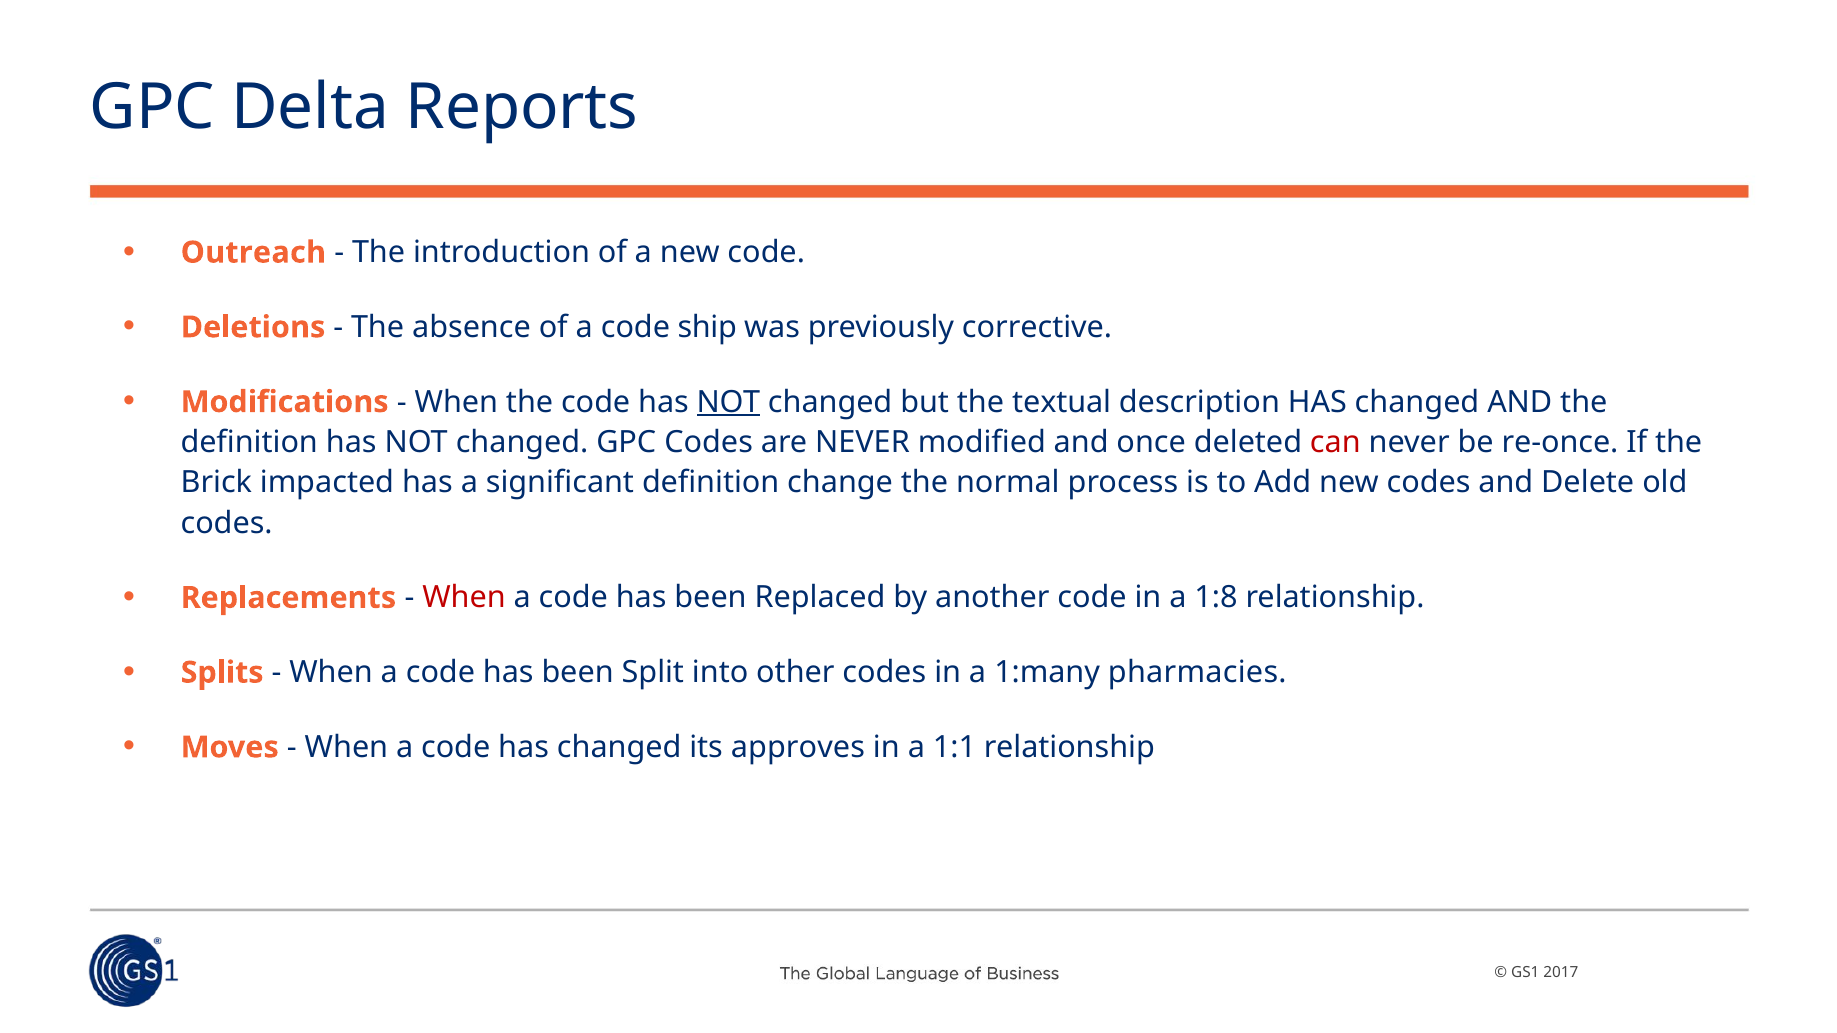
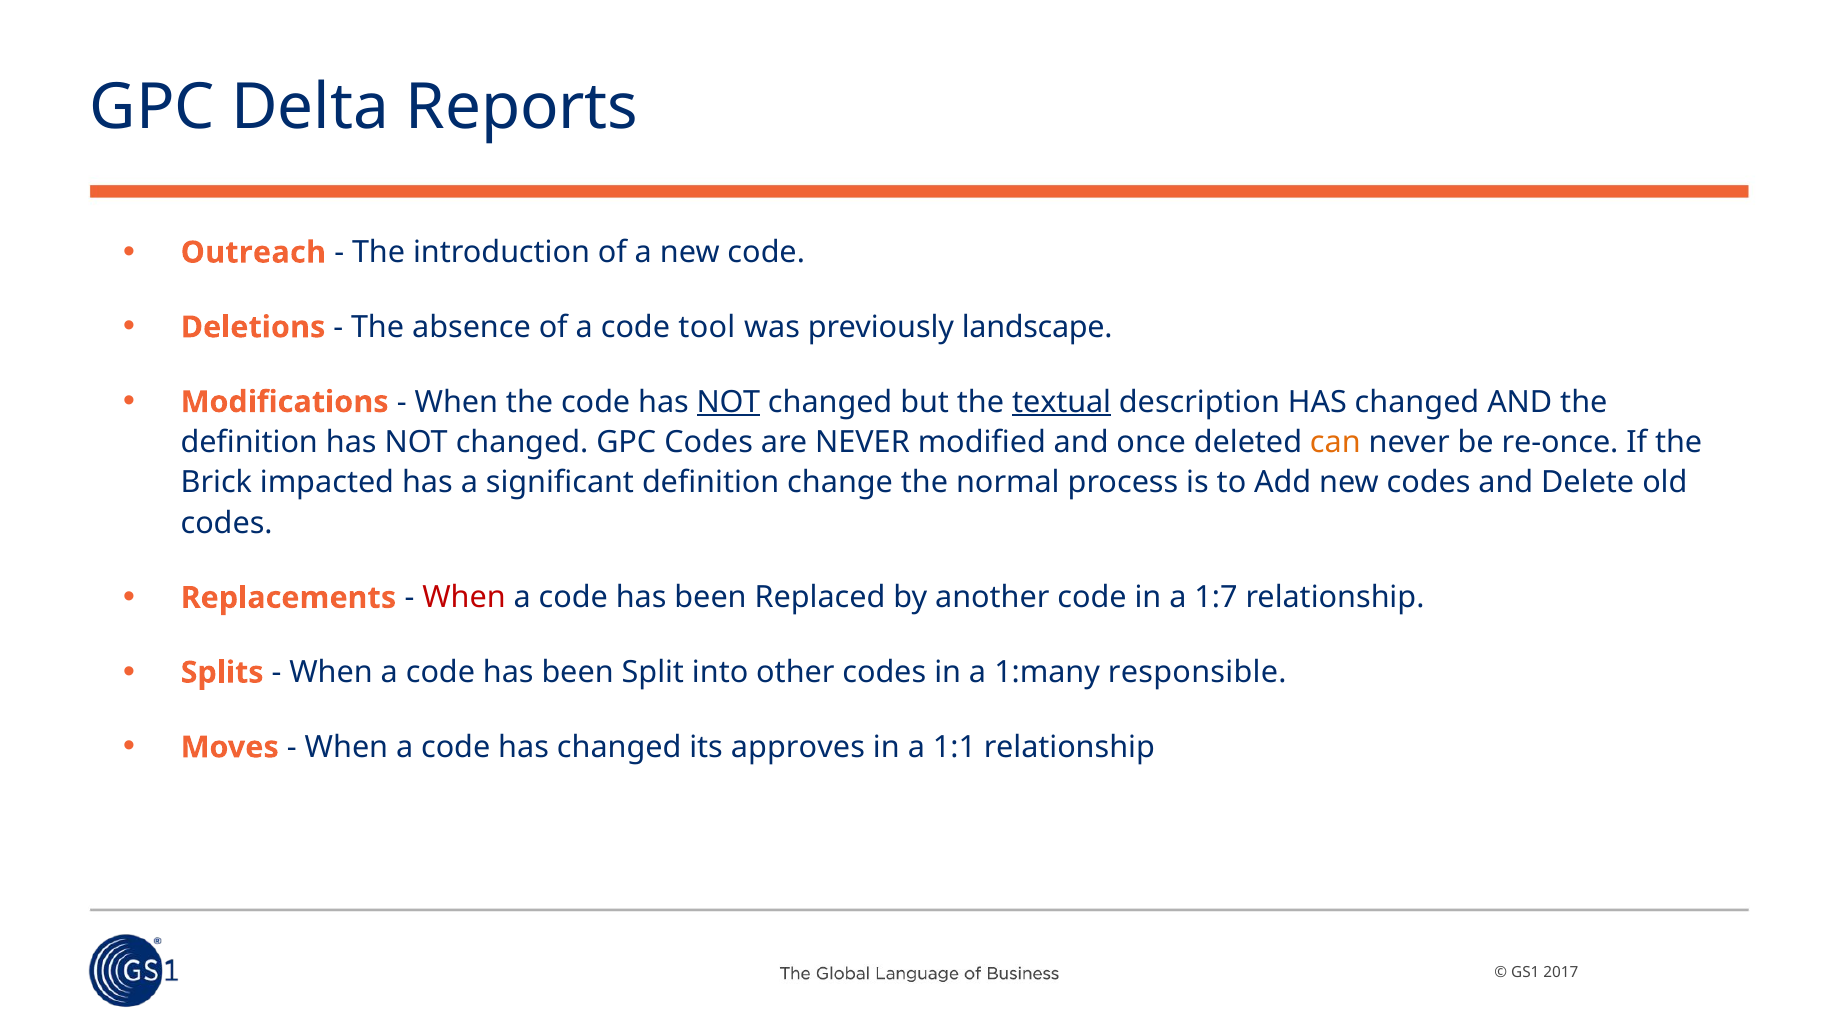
ship: ship -> tool
corrective: corrective -> landscape
textual underline: none -> present
can colour: red -> orange
1:8: 1:8 -> 1:7
pharmacies: pharmacies -> responsible
